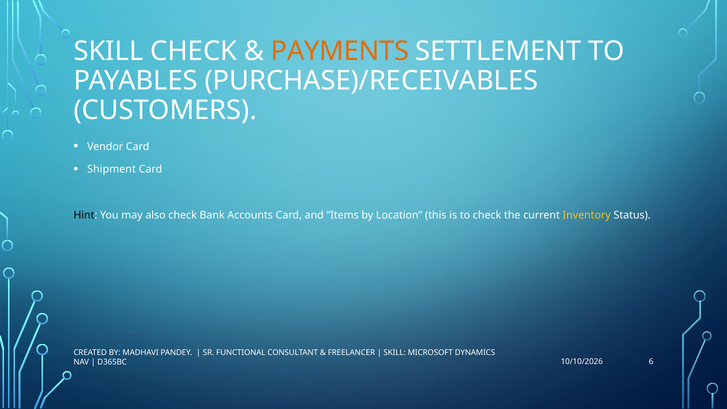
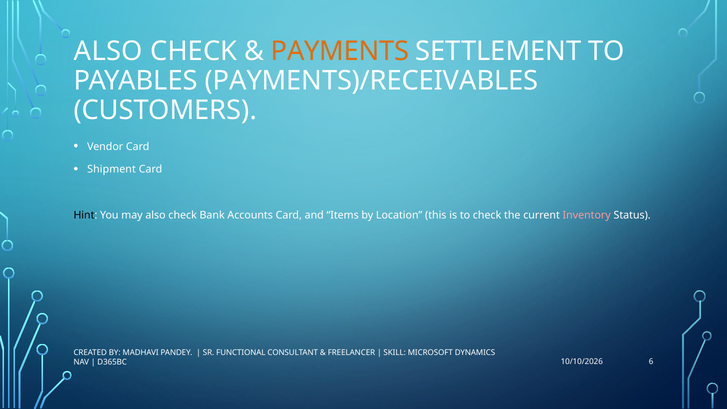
SKILL at (108, 51): SKILL -> ALSO
PURCHASE)/RECEIVABLES: PURCHASE)/RECEIVABLES -> PAYMENTS)/RECEIVABLES
Inventory colour: yellow -> pink
